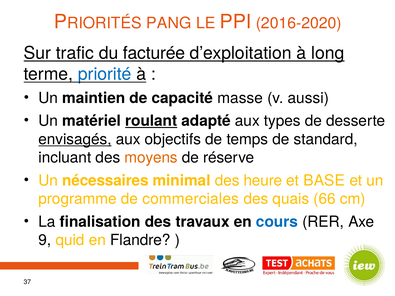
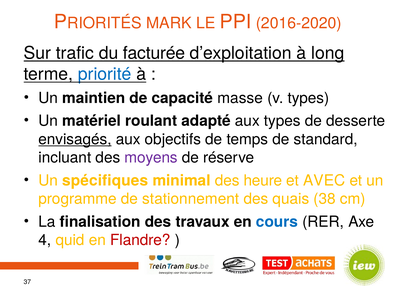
PANG: PANG -> MARK
v aussi: aussi -> types
roulant underline: present -> none
moyens colour: orange -> purple
nécessaires: nécessaires -> spécifiques
BASE: BASE -> AVEC
commerciales: commerciales -> stationnement
66: 66 -> 38
9: 9 -> 4
Flandre colour: black -> red
